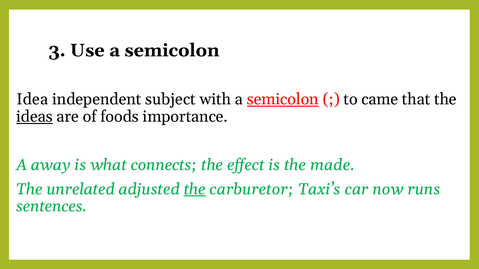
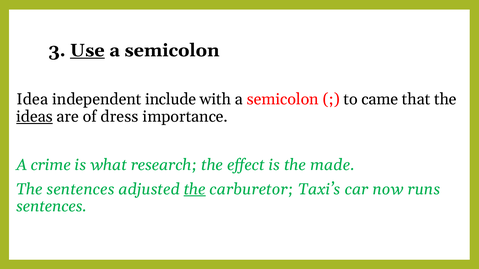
Use underline: none -> present
subject: subject -> include
semicolon at (283, 99) underline: present -> none
foods: foods -> dress
away: away -> crime
connects: connects -> research
The unrelated: unrelated -> sentences
